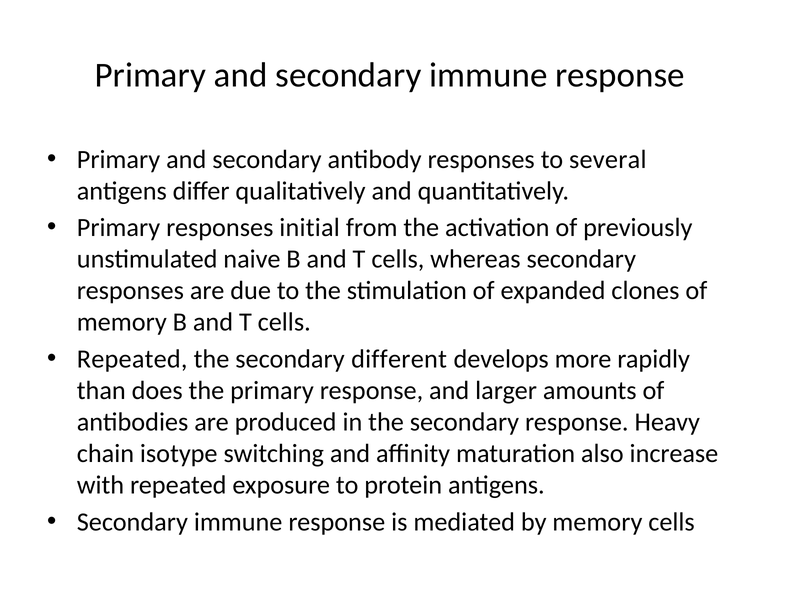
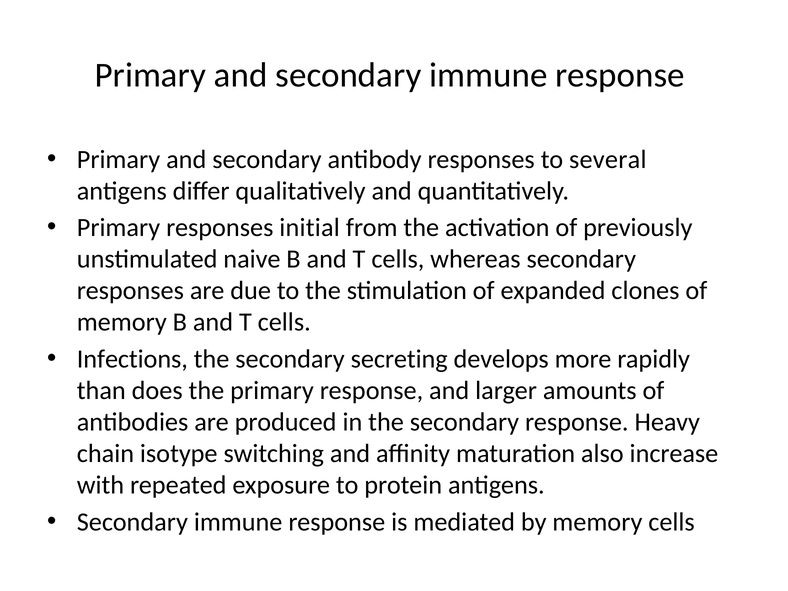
Repeated at (132, 359): Repeated -> Infections
different: different -> secreting
